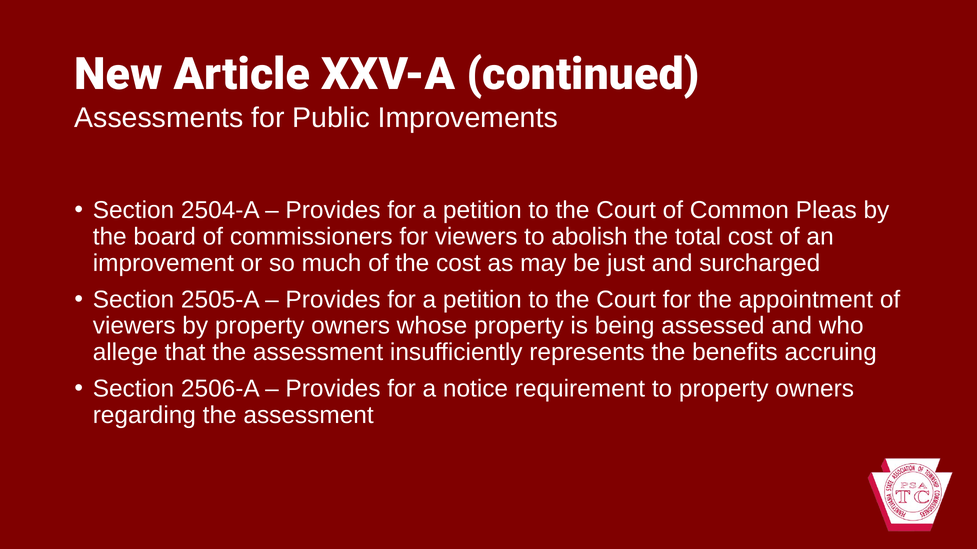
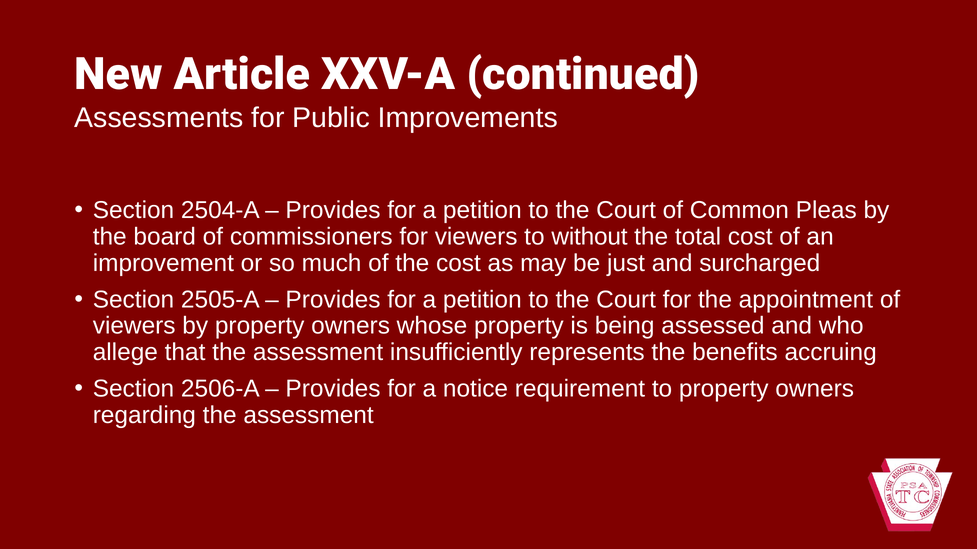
abolish: abolish -> without
